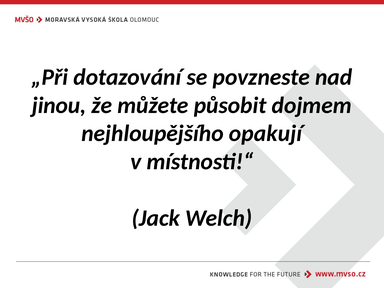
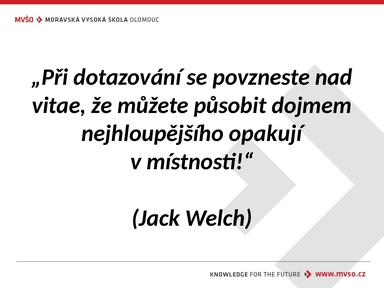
jinou: jinou -> vitae
